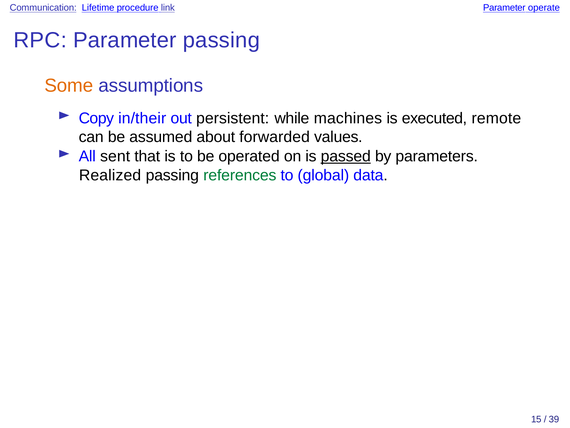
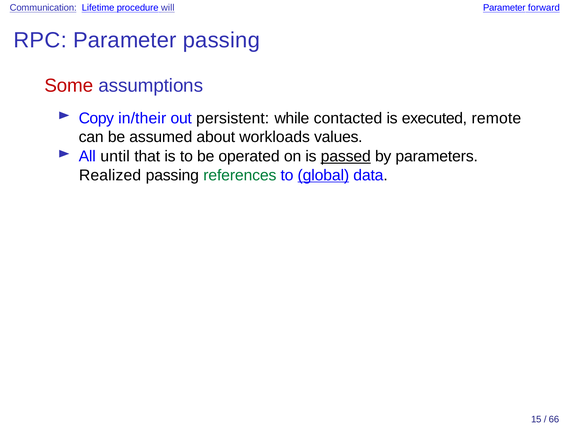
link: link -> will
operate: operate -> forward
Some colour: orange -> red
machines: machines -> contacted
forwarded: forwarded -> workloads
sent: sent -> until
global underline: none -> present
39: 39 -> 66
